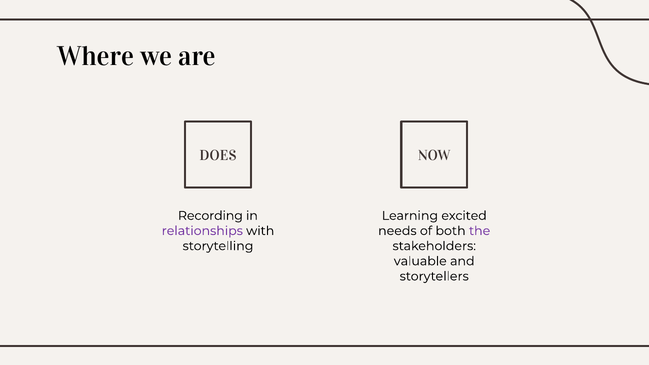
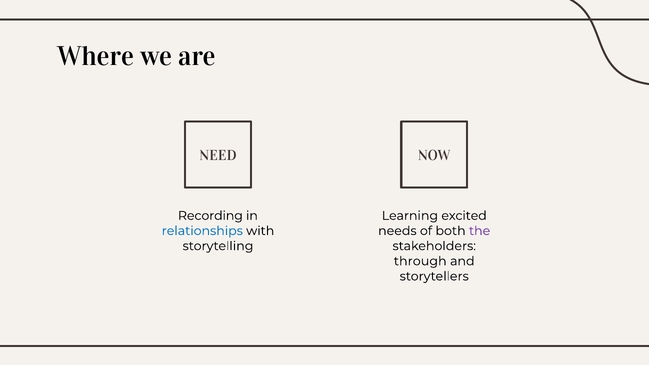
DOES: DOES -> NEED
relationships colour: purple -> blue
valuable: valuable -> through
